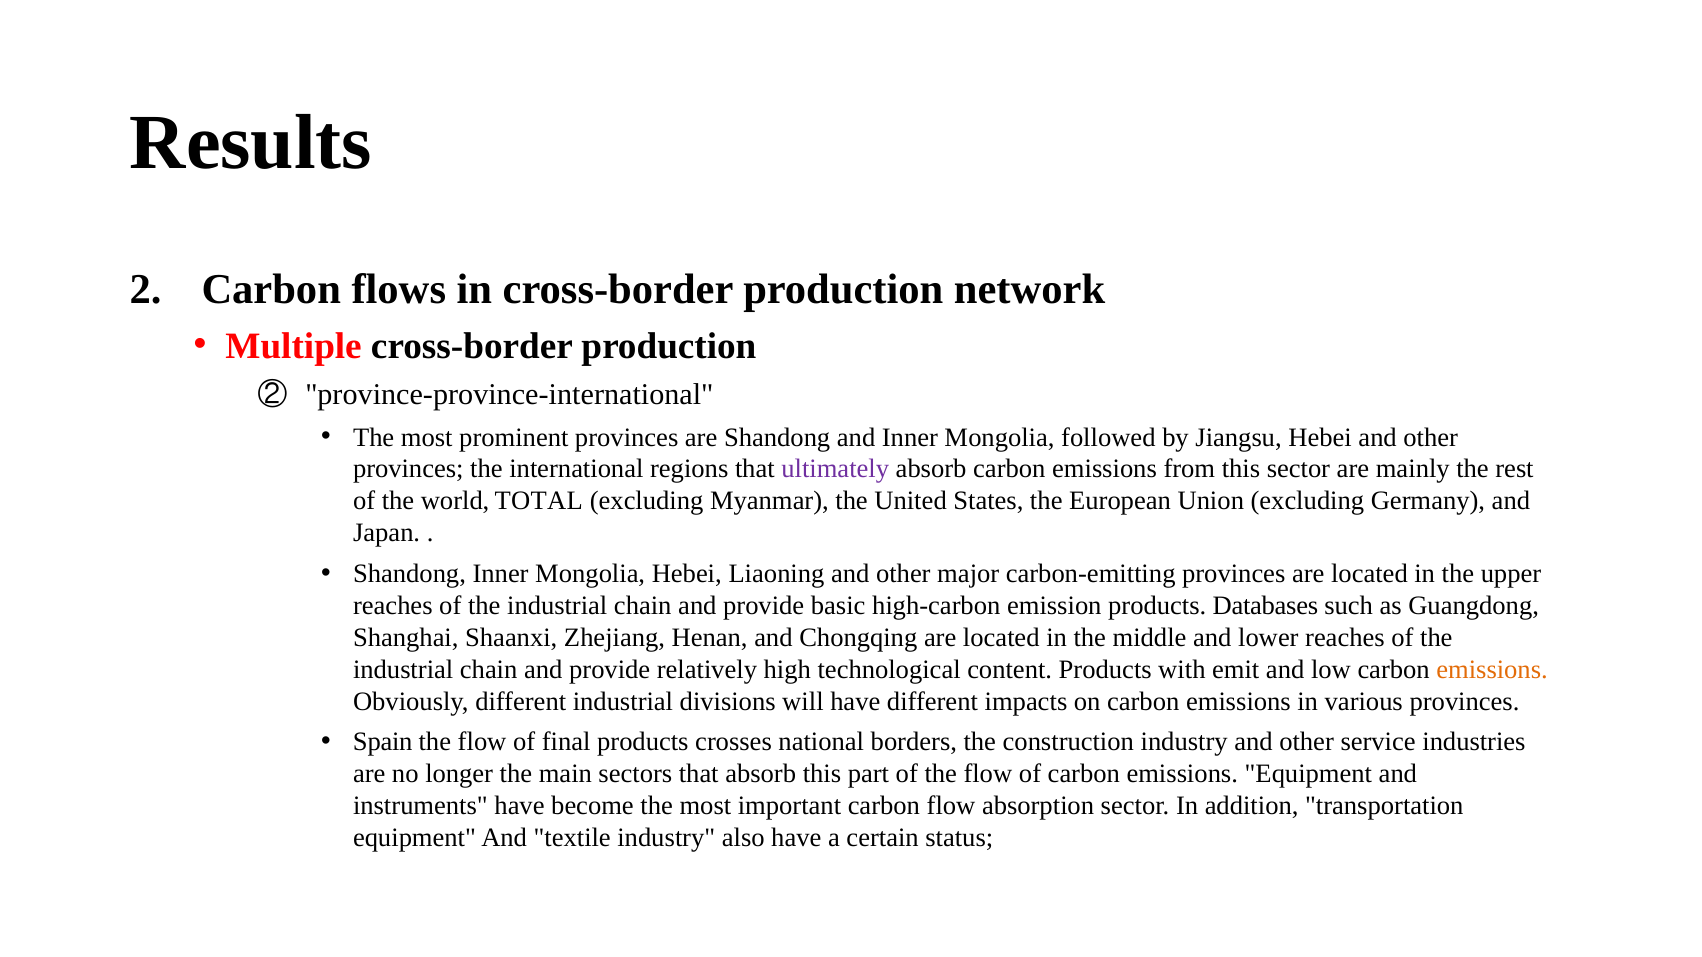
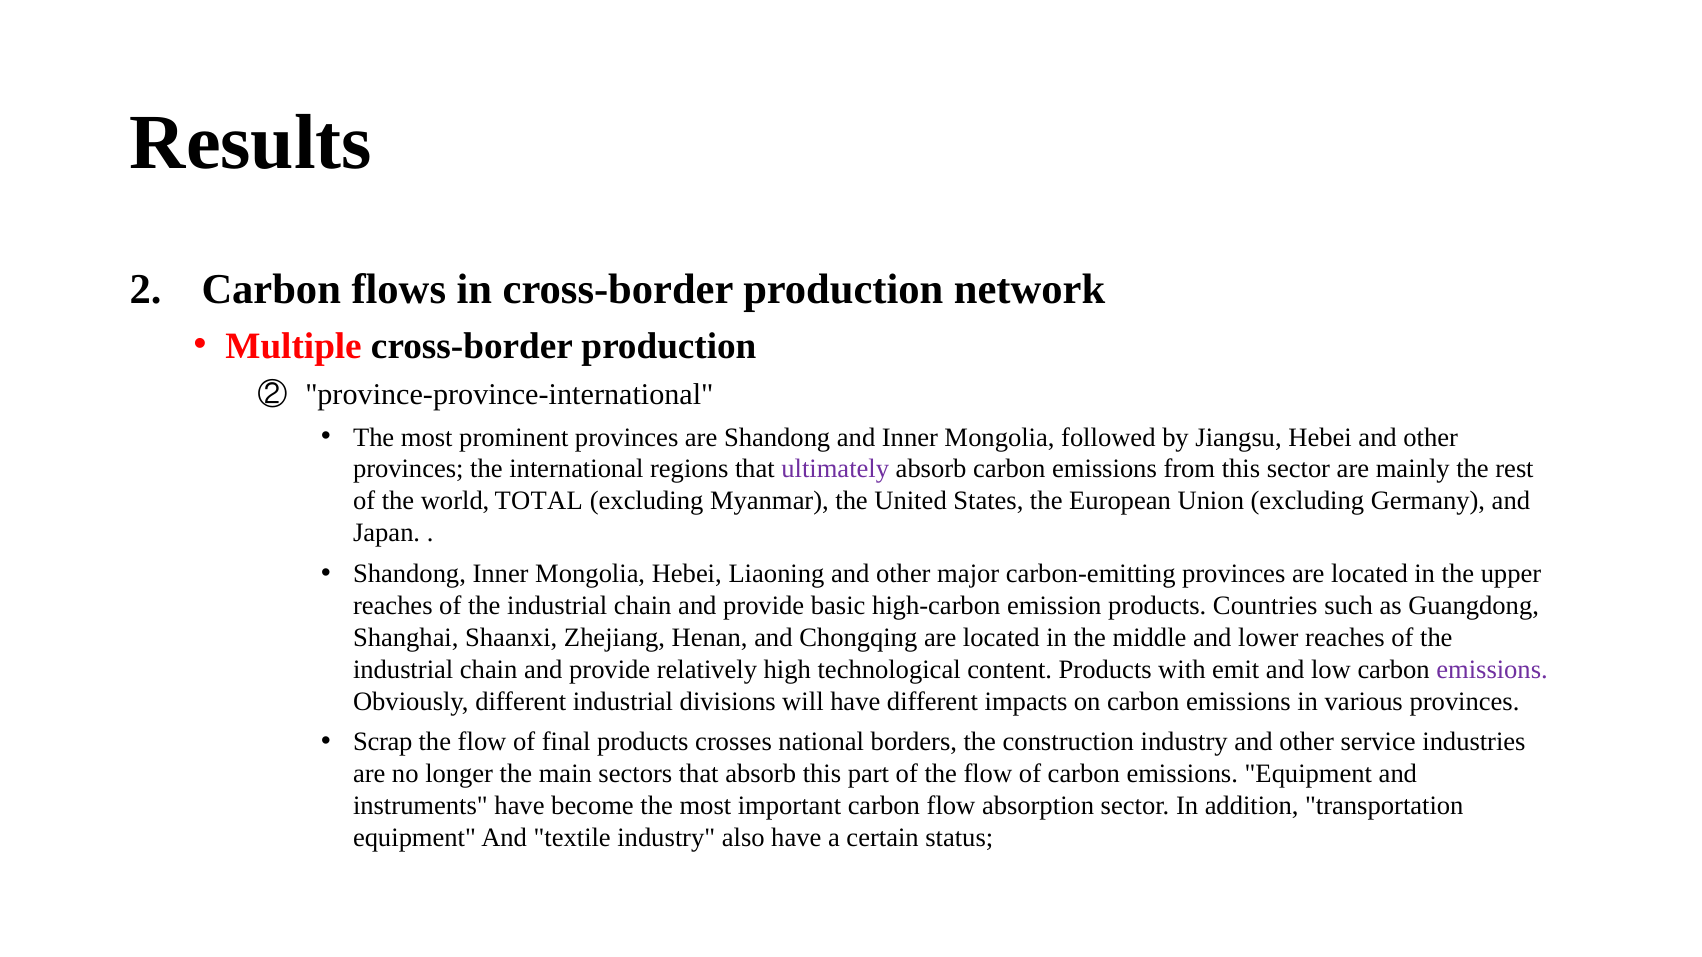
Databases: Databases -> Countries
emissions at (1492, 670) colour: orange -> purple
Spain: Spain -> Scrap
